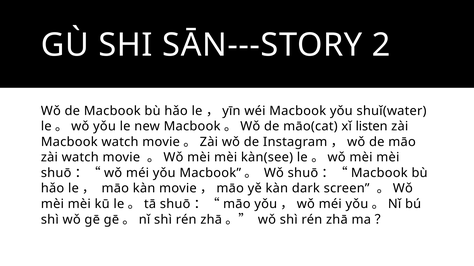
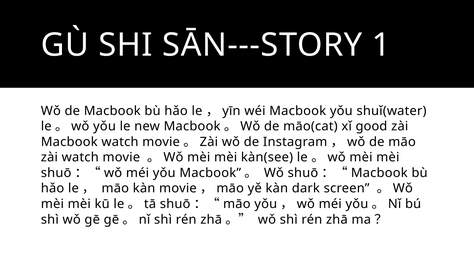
2: 2 -> 1
listen: listen -> good
